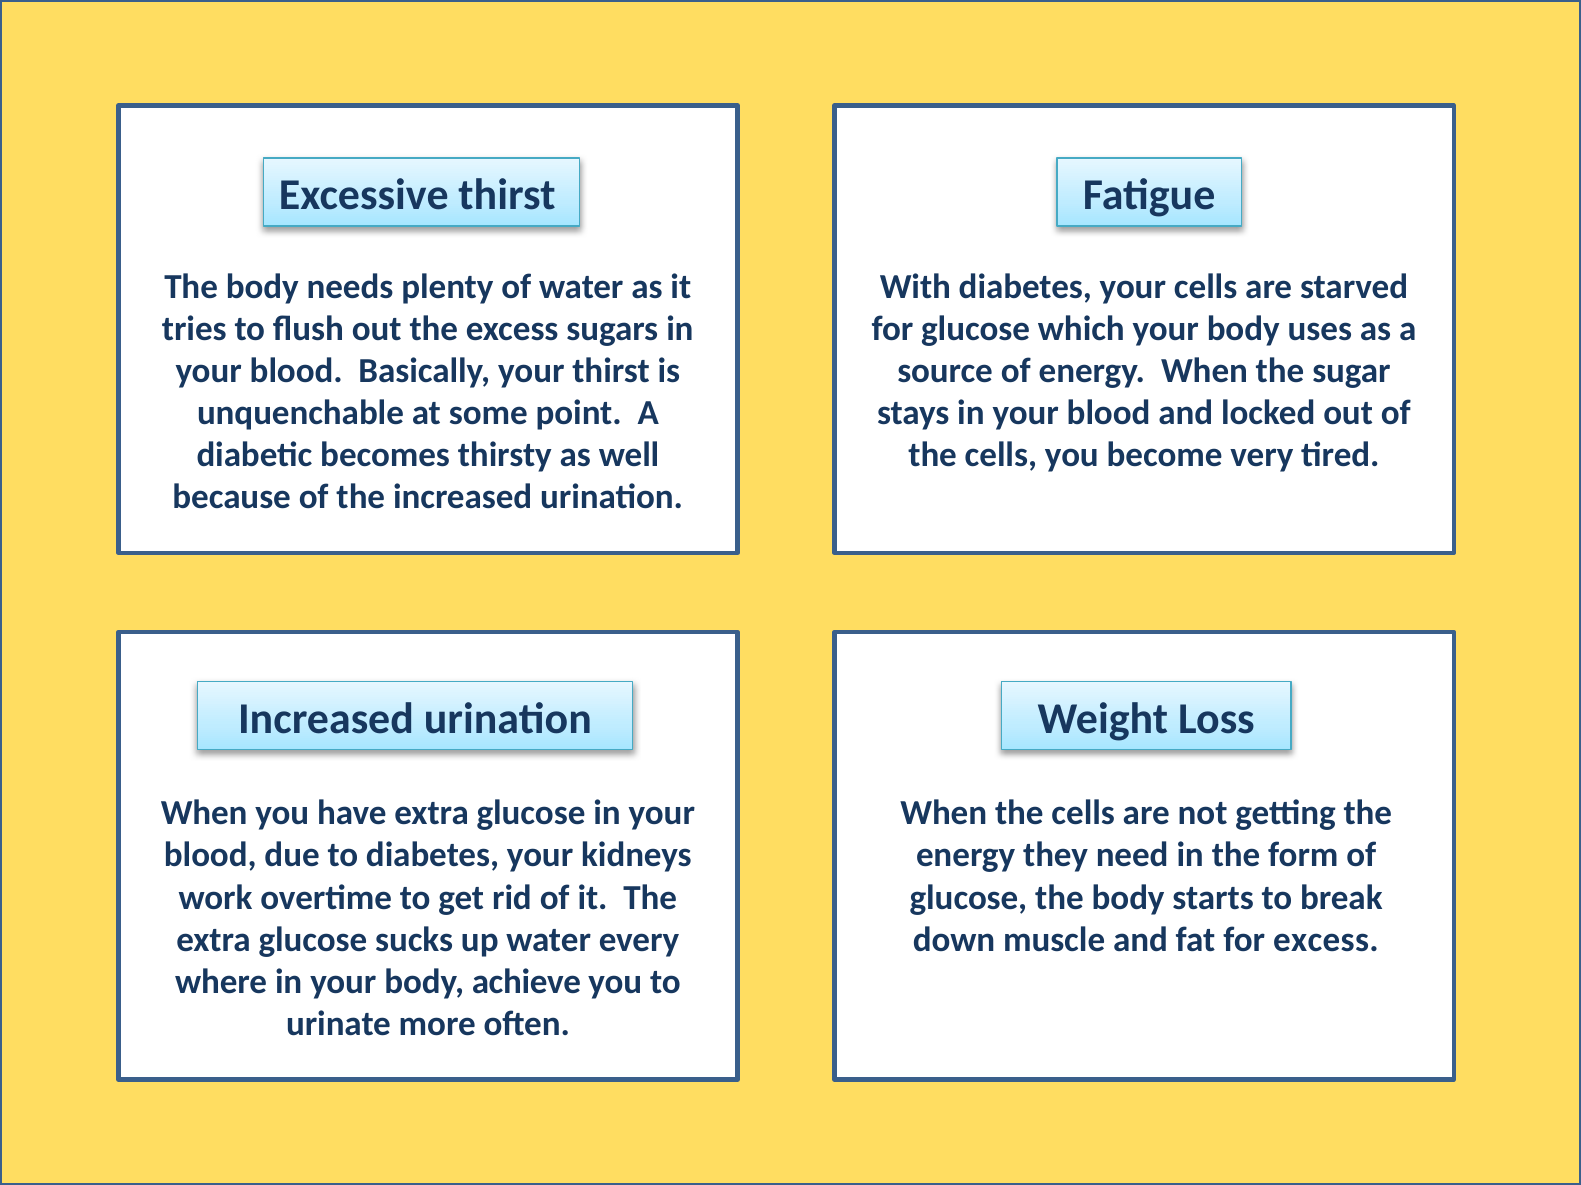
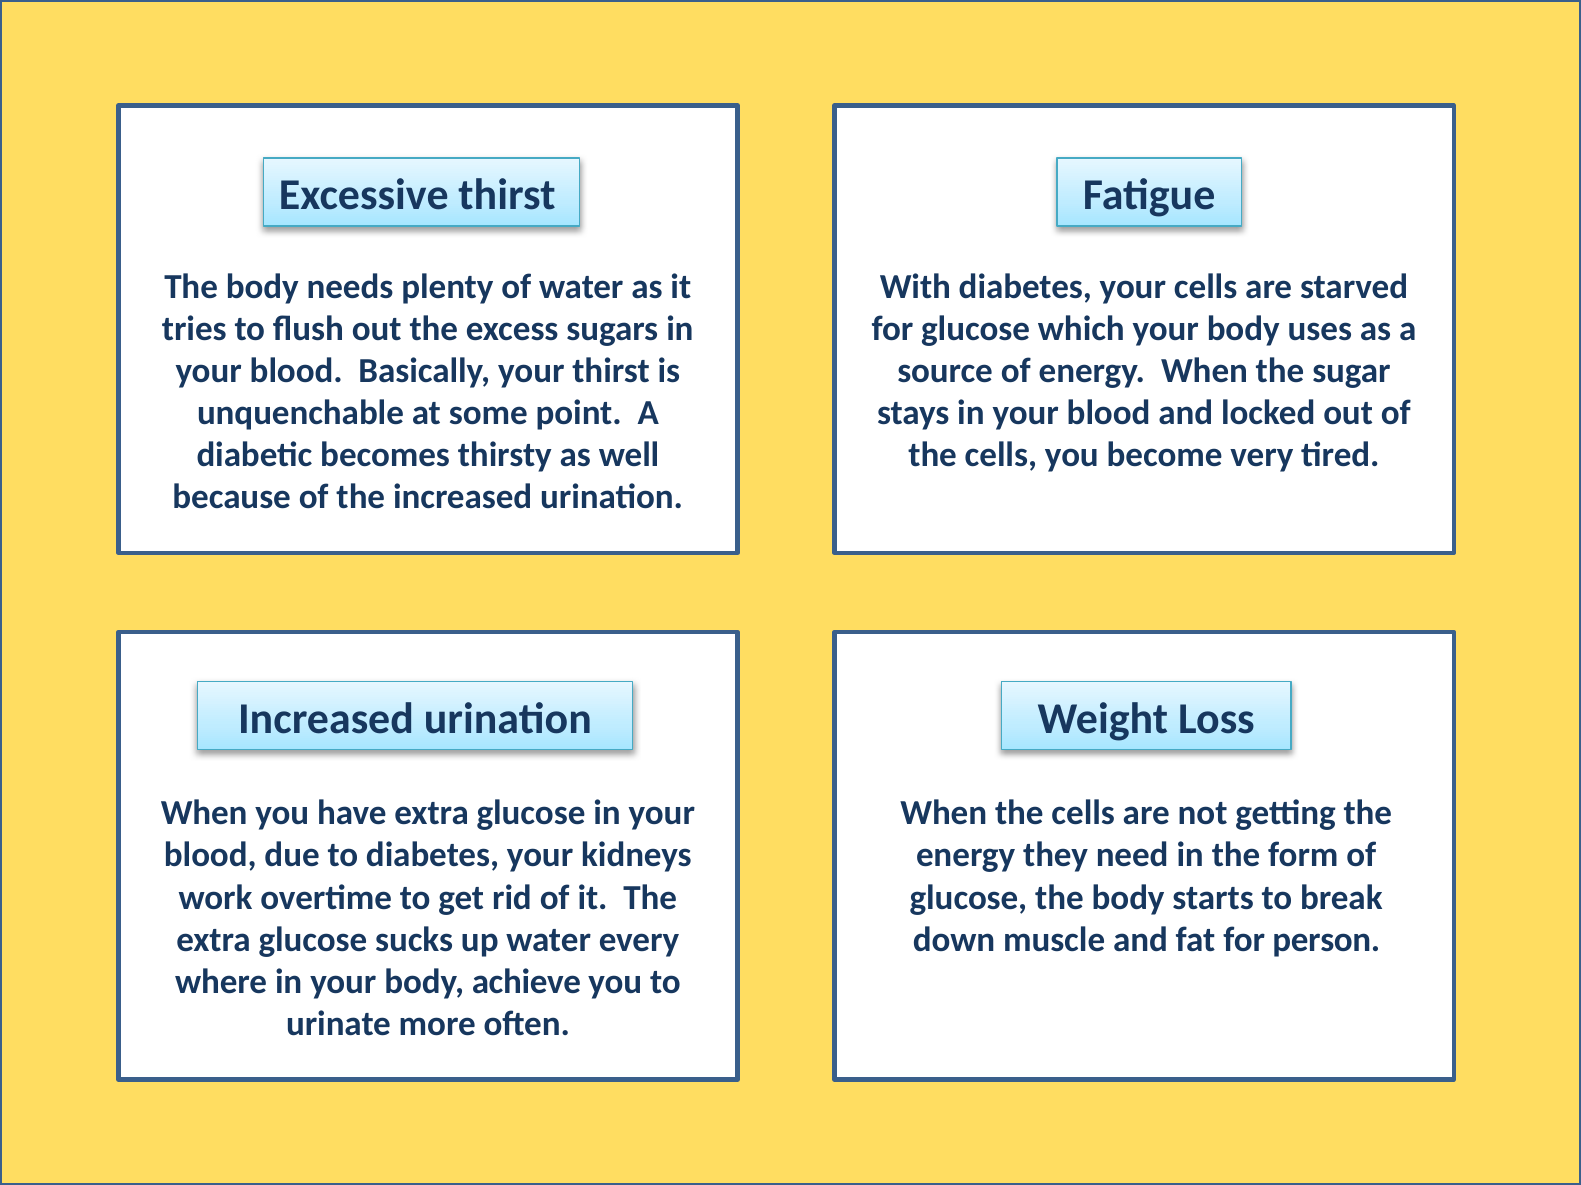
for excess: excess -> person
